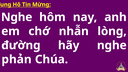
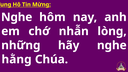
đường: đường -> những
phản: phản -> hằng
